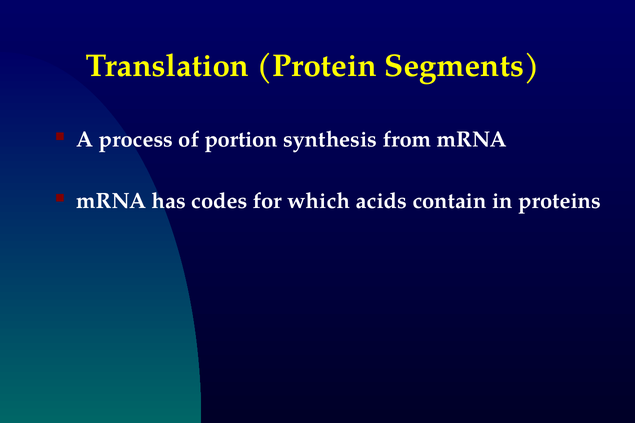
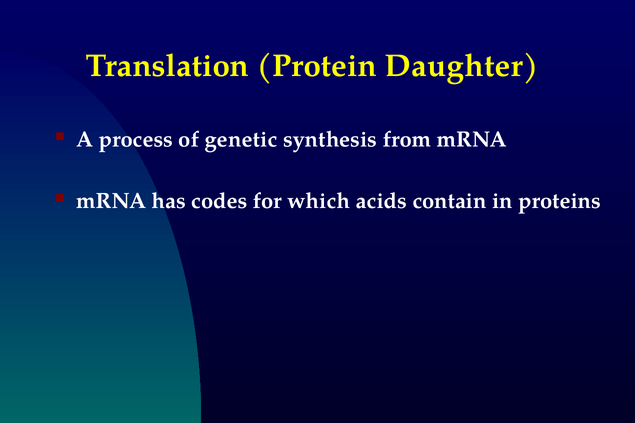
Segments: Segments -> Daughter
portion: portion -> genetic
